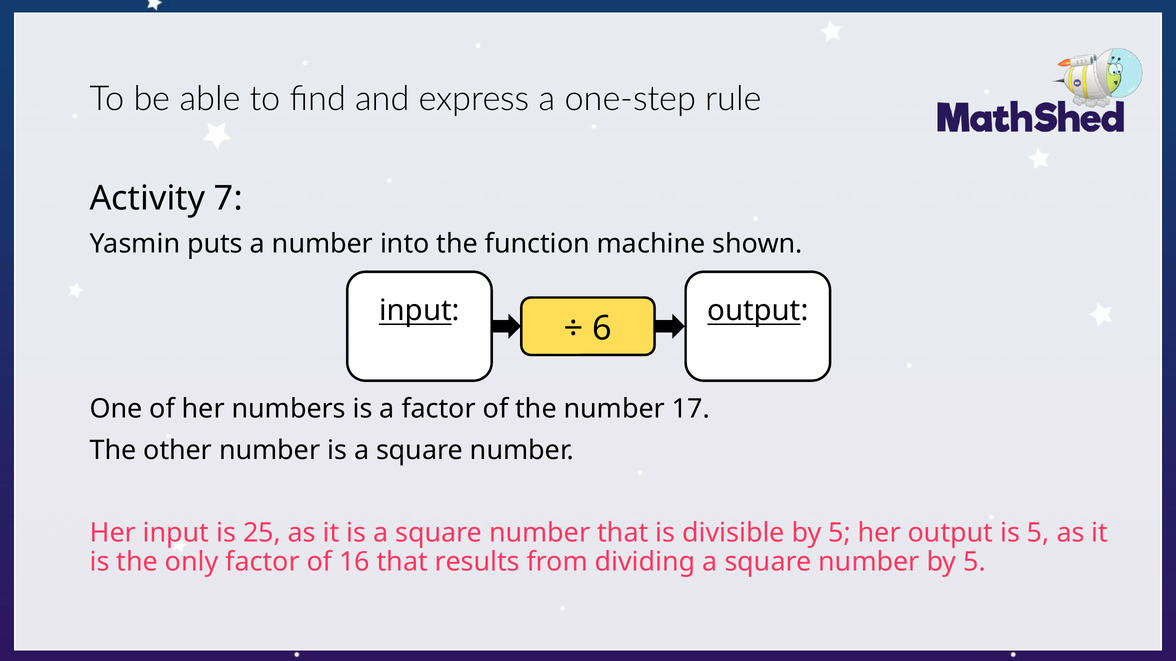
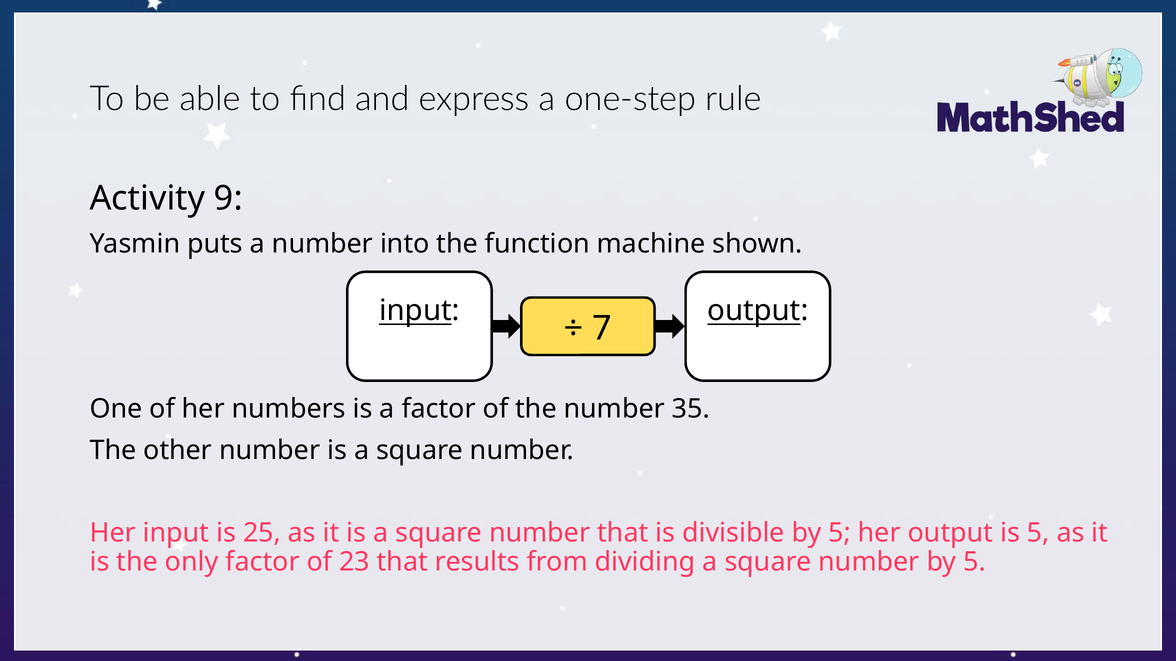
7: 7 -> 9
6: 6 -> 7
17: 17 -> 35
16: 16 -> 23
